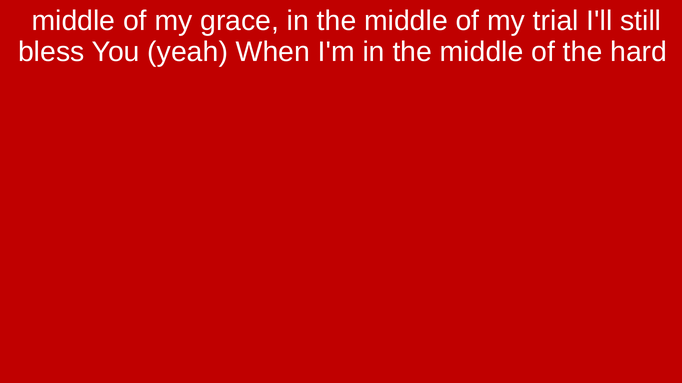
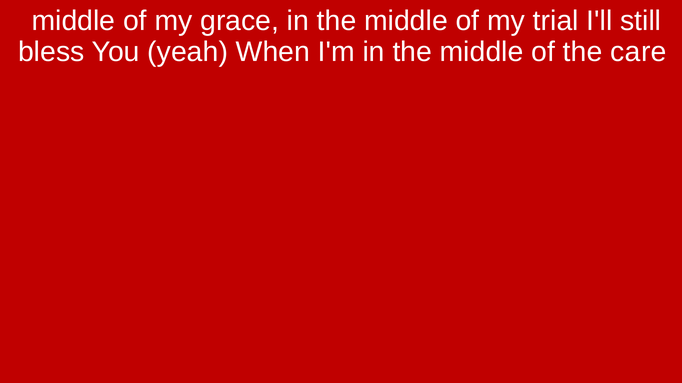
hard: hard -> care
